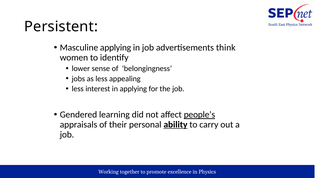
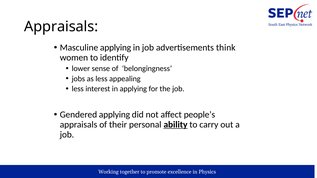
Persistent at (61, 27): Persistent -> Appraisals
Gendered learning: learning -> applying
people’s underline: present -> none
